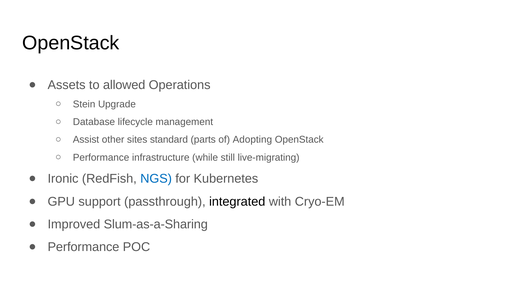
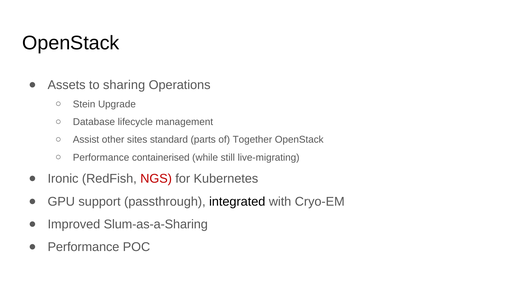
allowed: allowed -> sharing
Adopting: Adopting -> Together
infrastructure: infrastructure -> containerised
NGS colour: blue -> red
